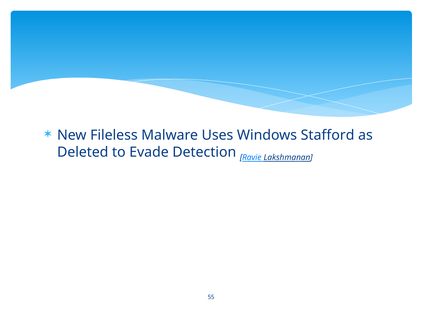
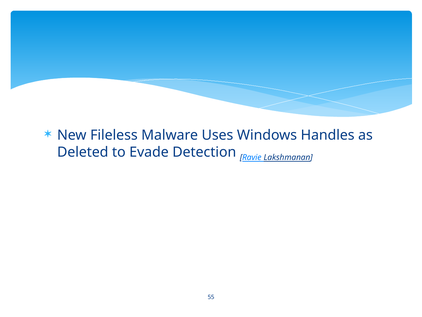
Stafford: Stafford -> Handles
